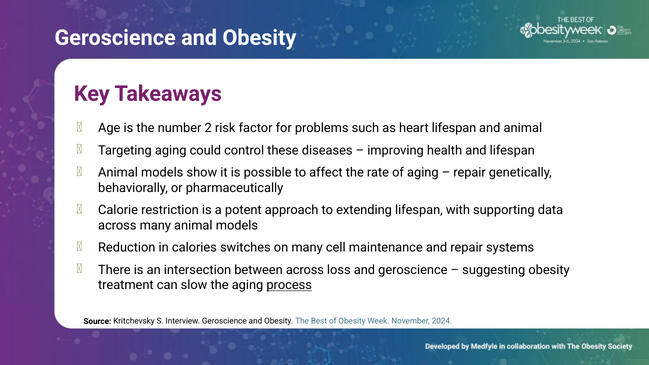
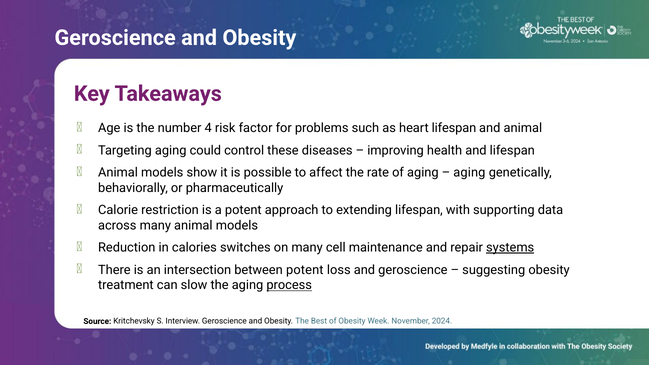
2: 2 -> 4
repair at (469, 172): repair -> aging
systems underline: none -> present
between across: across -> potent
